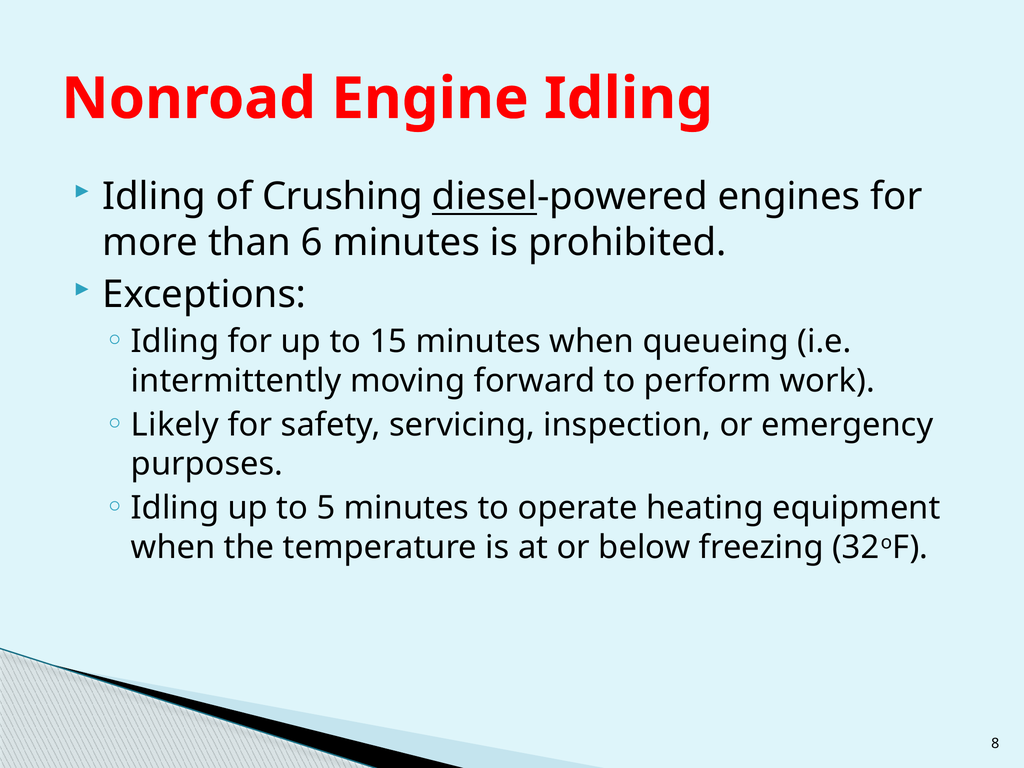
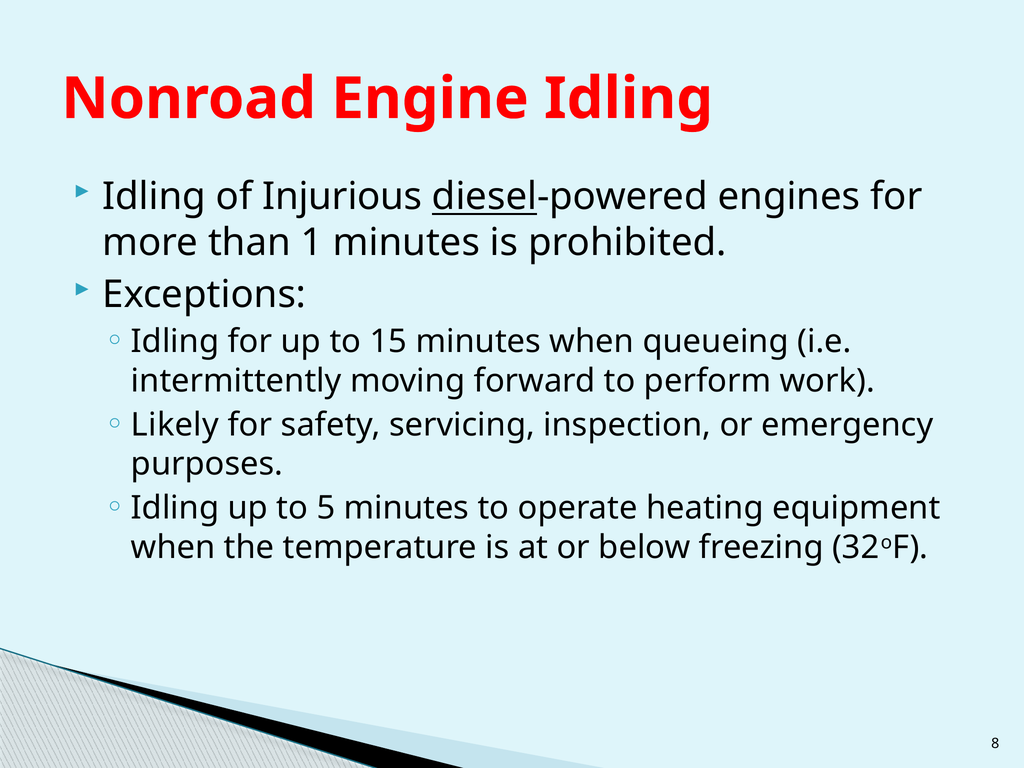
Crushing: Crushing -> Injurious
6: 6 -> 1
